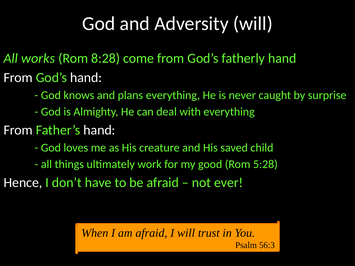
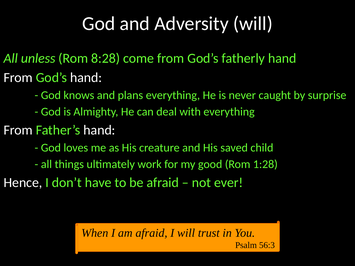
works: works -> unless
5:28: 5:28 -> 1:28
